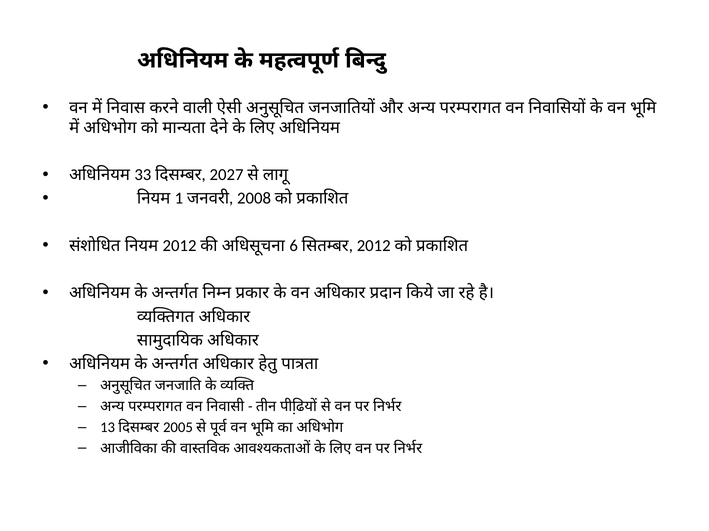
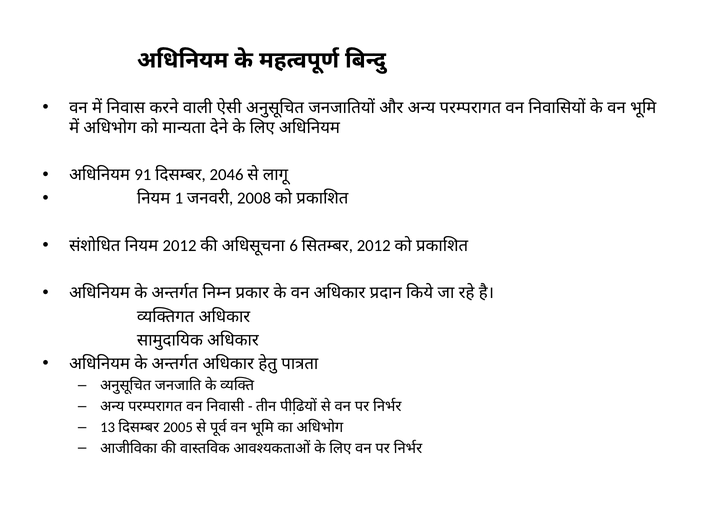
33: 33 -> 91
2027: 2027 -> 2046
